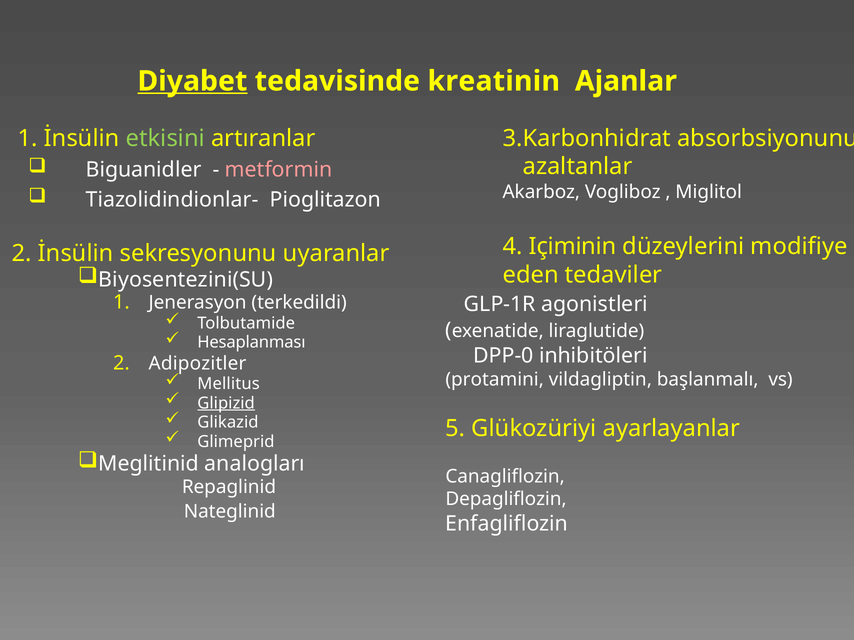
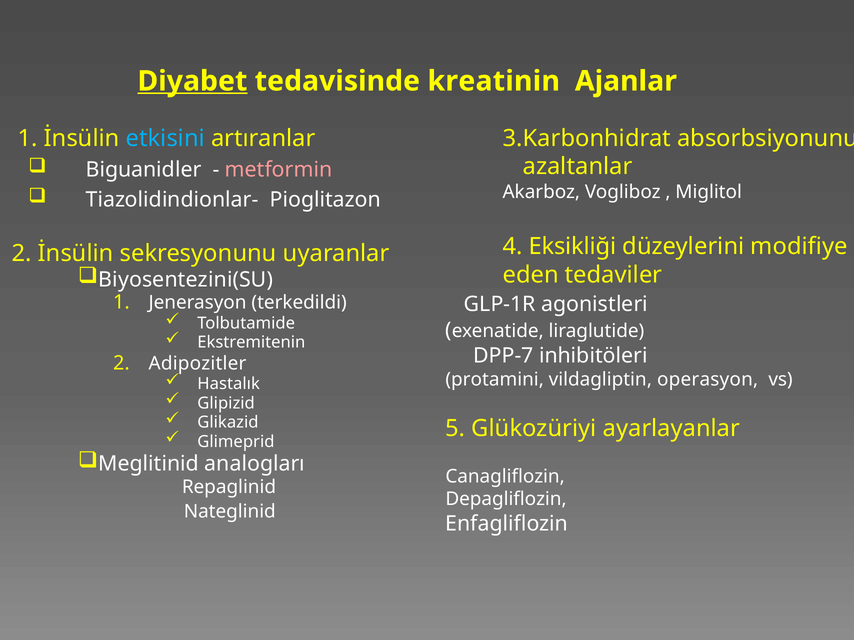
etkisini colour: light green -> light blue
Içiminin: Içiminin -> Eksikliği
Hesaplanması: Hesaplanması -> Ekstremitenin
DPP-0: DPP-0 -> DPP-7
başlanmalı: başlanmalı -> operasyon
Mellitus: Mellitus -> Hastalık
Glipizid underline: present -> none
